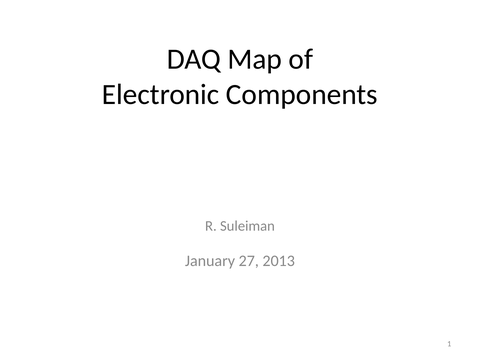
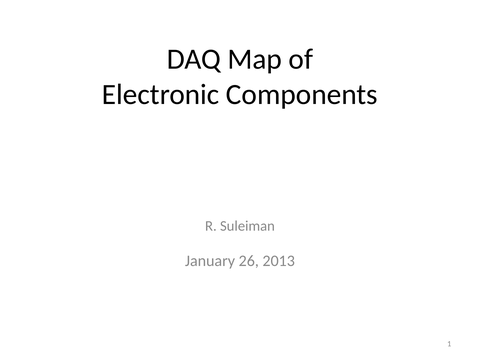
27: 27 -> 26
